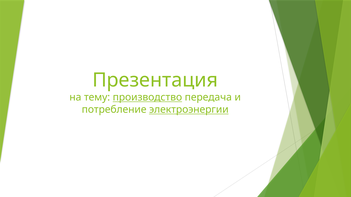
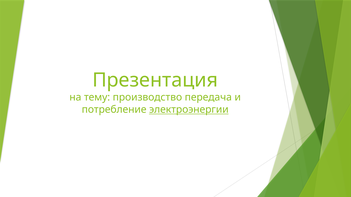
производство underline: present -> none
